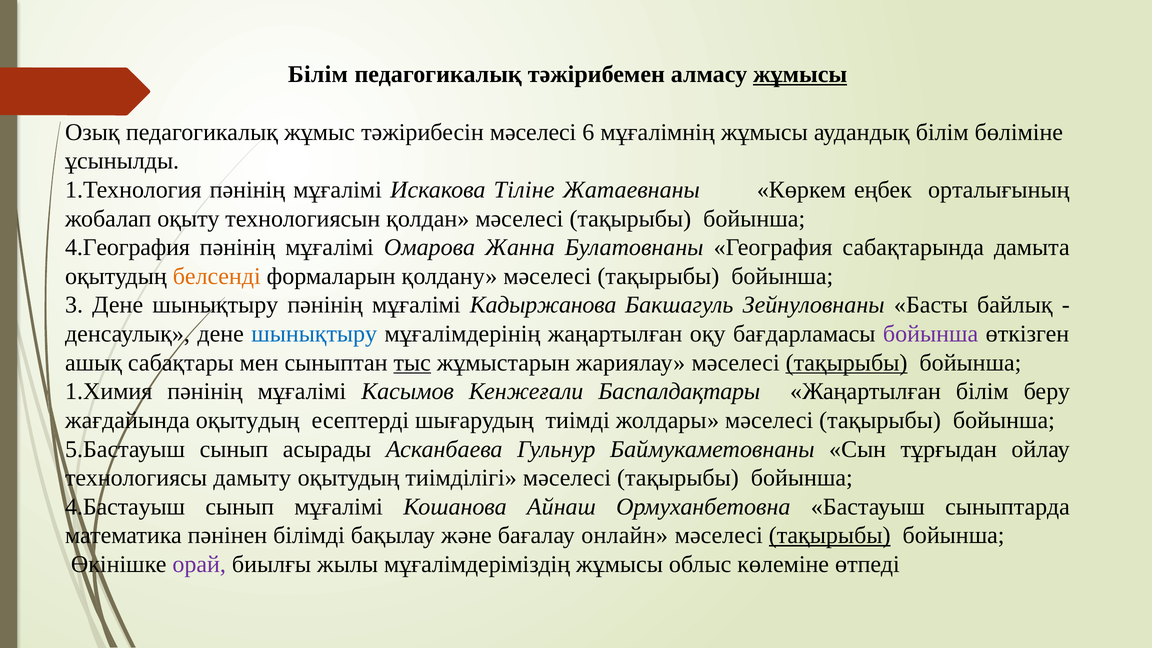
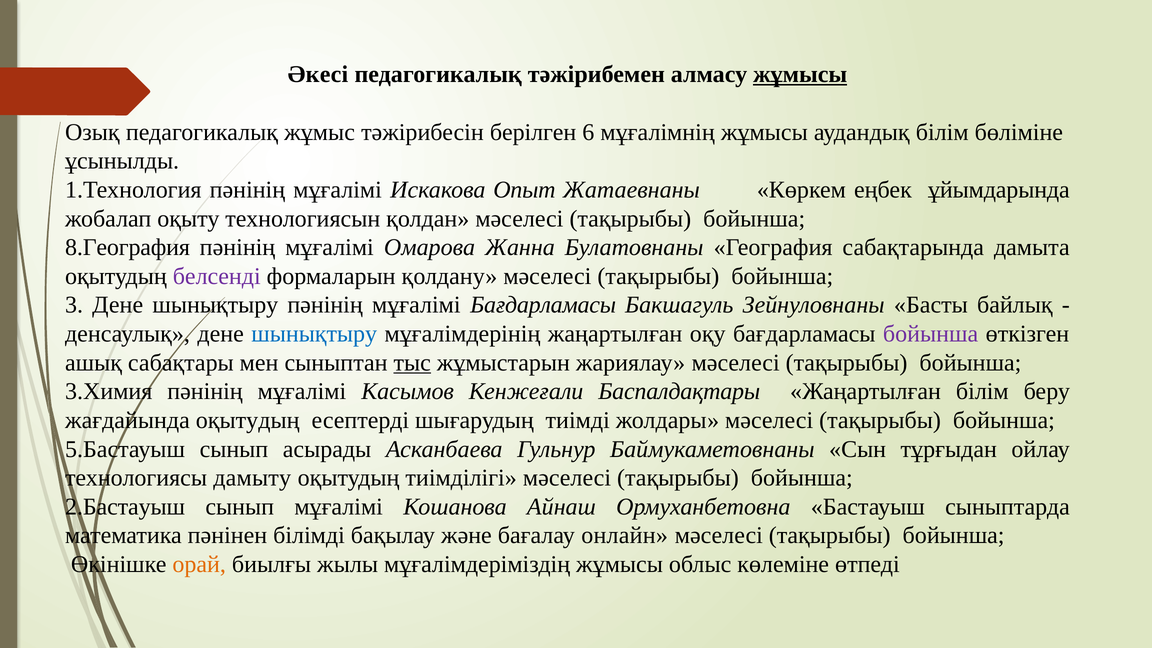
Білім at (318, 75): Білім -> Әкесі
тәжірибесін мәселесі: мәселесі -> берілген
Тіліне: Тіліне -> Опыт
орталығының: орталығының -> ұйымдарында
4.География: 4.География -> 8.География
белсенді colour: orange -> purple
мұғалімі Кадыржанова: Кадыржанова -> Бағдарламасы
тақырыбы at (847, 363) underline: present -> none
1.Химия: 1.Химия -> 3.Химия
4.Бастауыш: 4.Бастауыш -> 2.Бастауыш
тақырыбы at (830, 536) underline: present -> none
орай colour: purple -> orange
